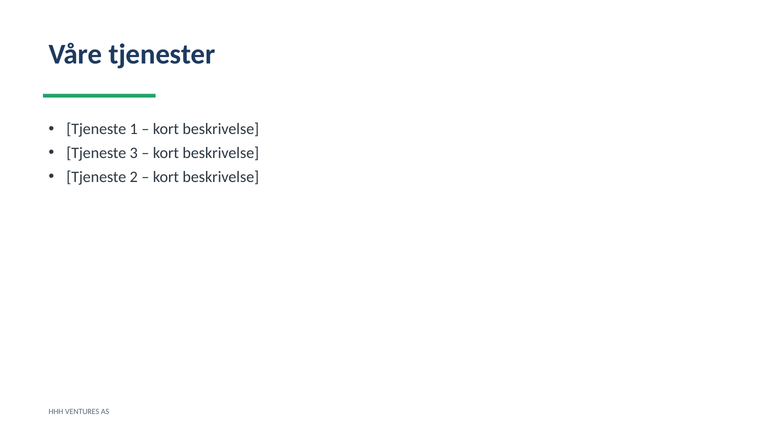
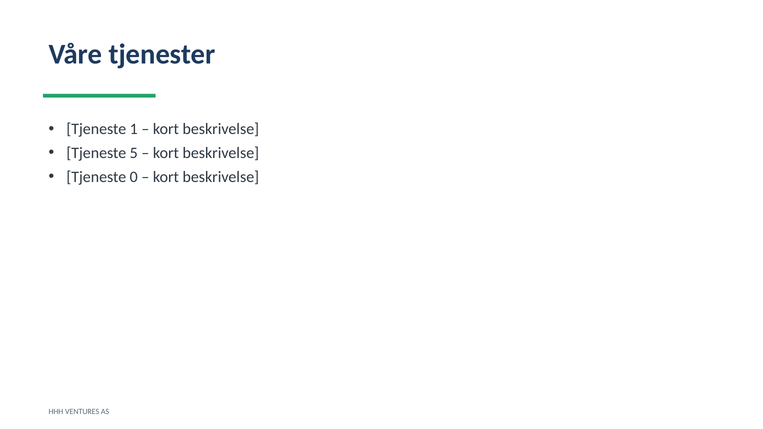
3: 3 -> 5
2: 2 -> 0
